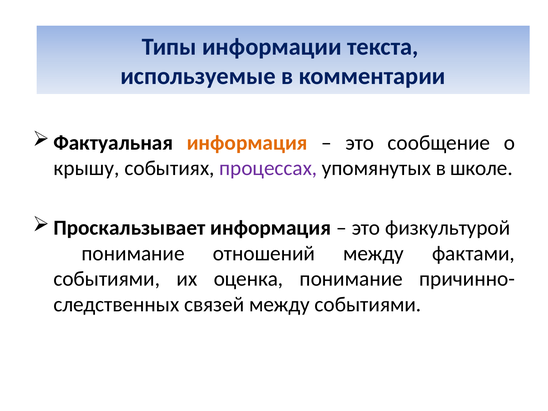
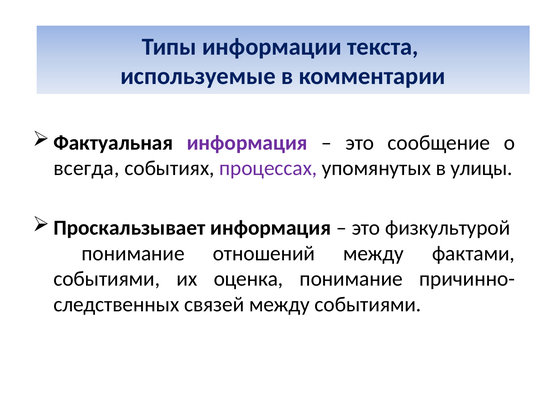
информация at (247, 143) colour: orange -> purple
крышу: крышу -> всегда
школе: школе -> улицы
